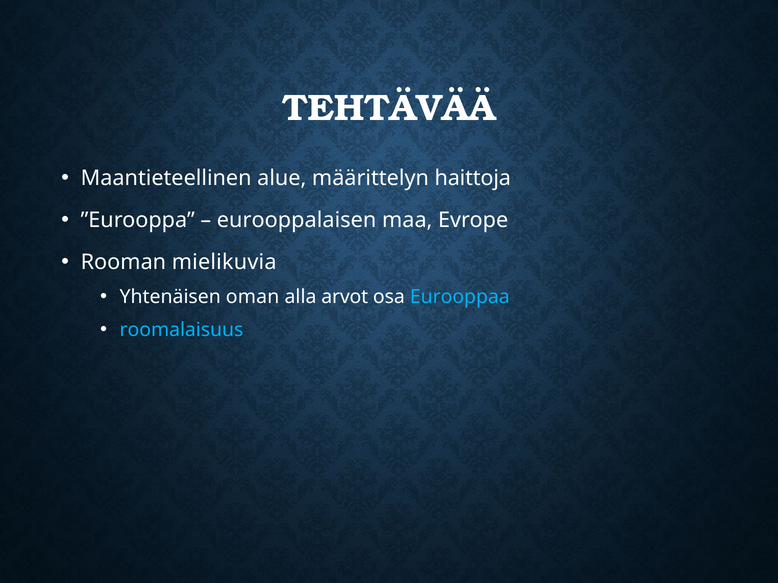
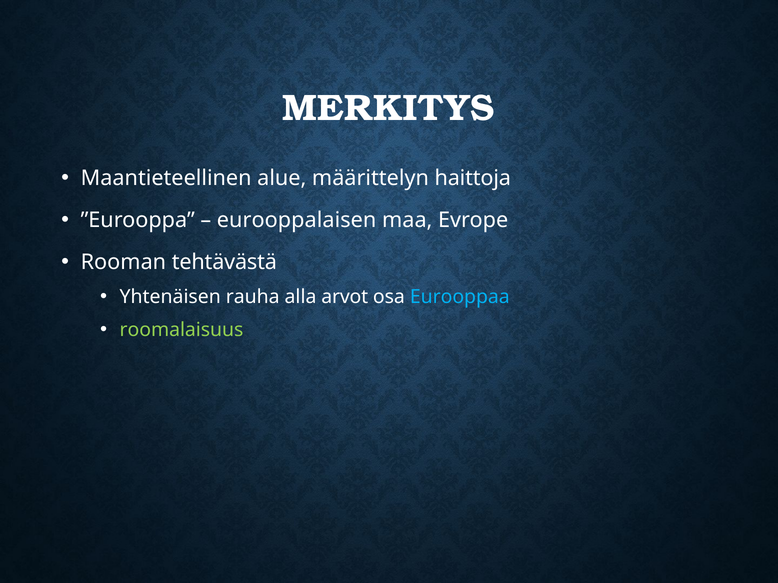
TEHTÄVÄÄ: TEHTÄVÄÄ -> MERKITYS
mielikuvia: mielikuvia -> tehtävästä
oman: oman -> rauha
roomalaisuus colour: light blue -> light green
